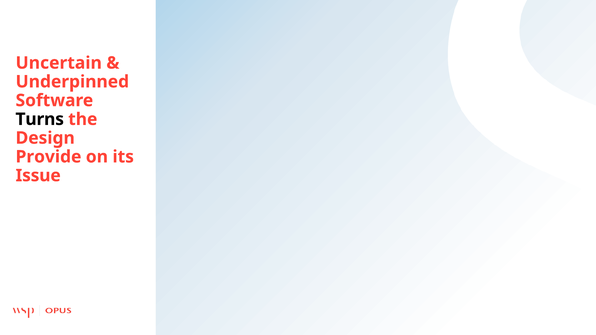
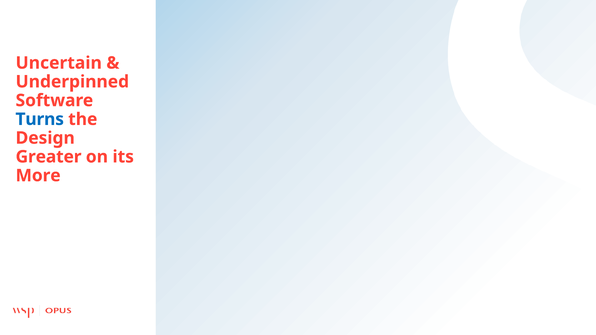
Turns colour: black -> blue
Provide: Provide -> Greater
Issue: Issue -> More
